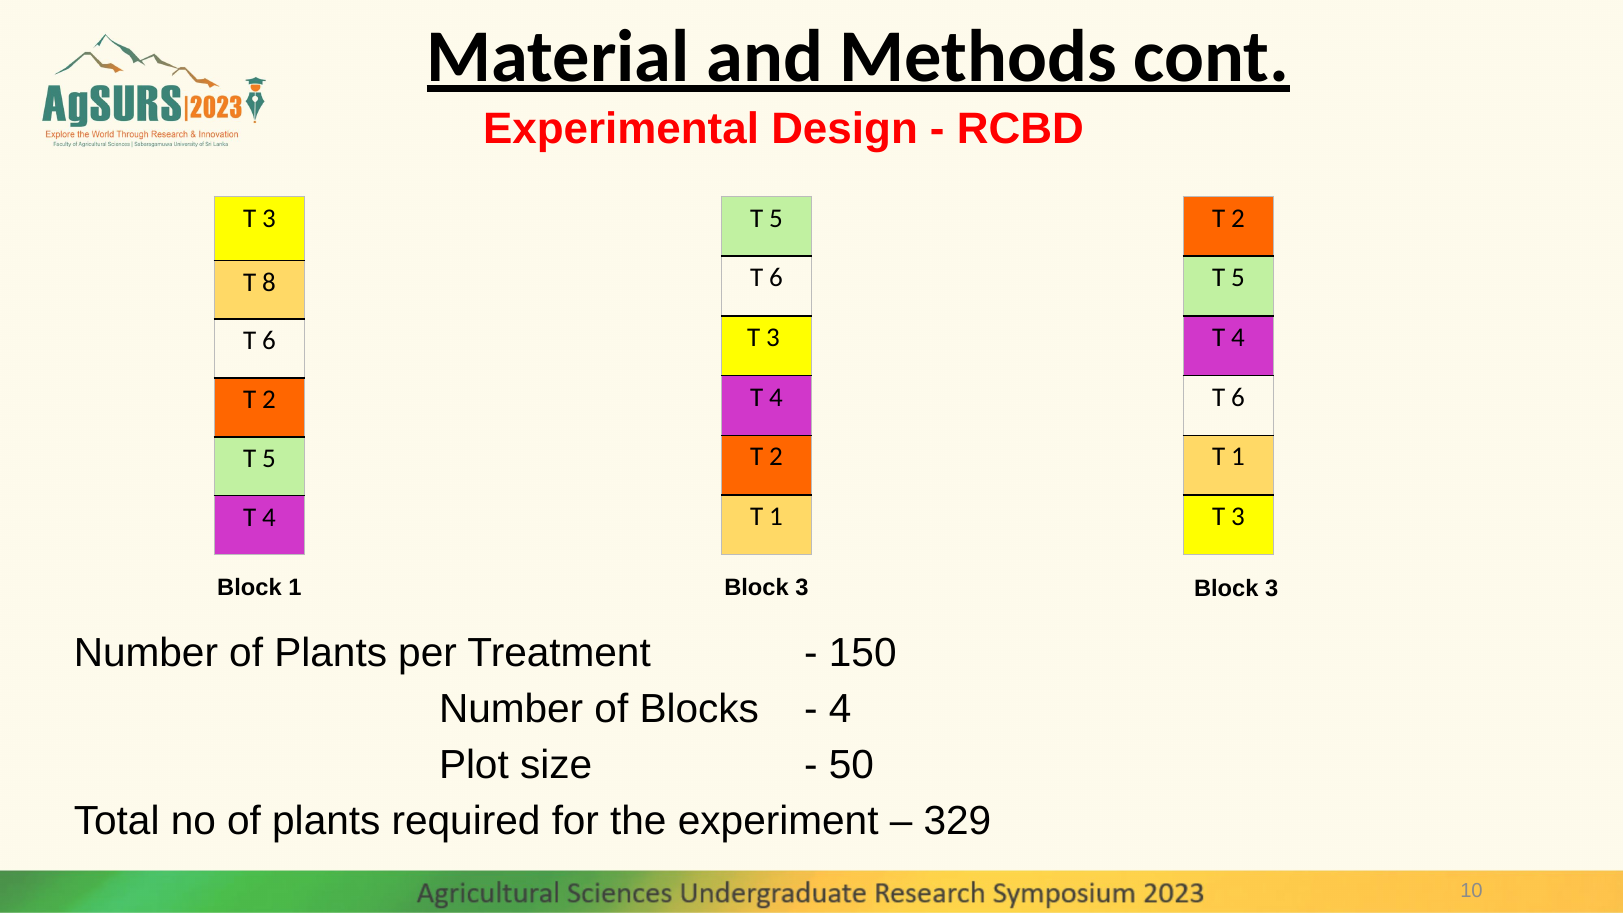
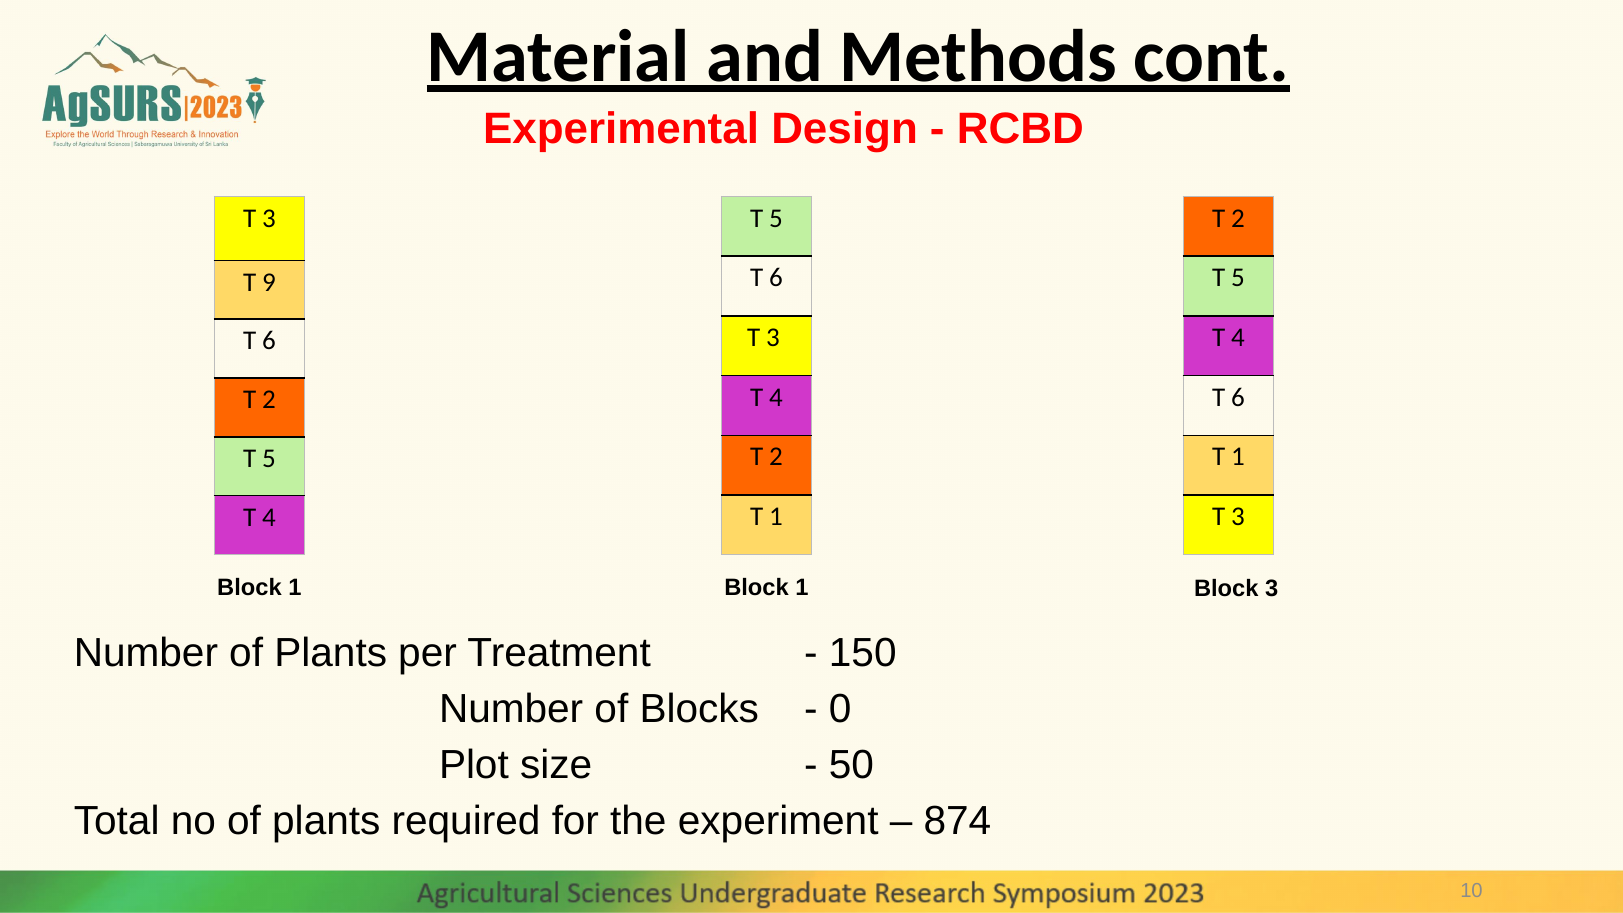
8: 8 -> 9
1 Block 3: 3 -> 1
4 at (840, 709): 4 -> 0
329: 329 -> 874
